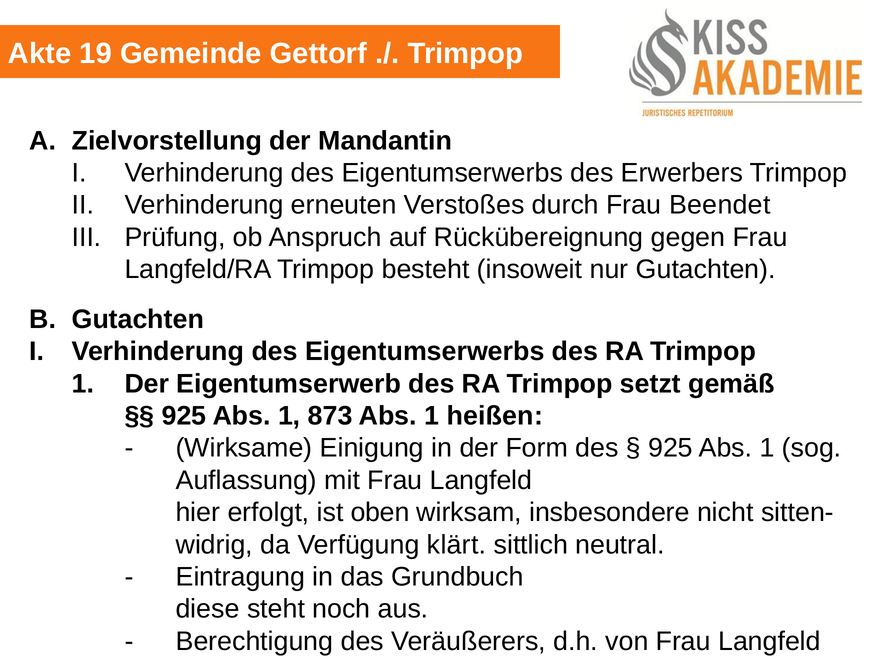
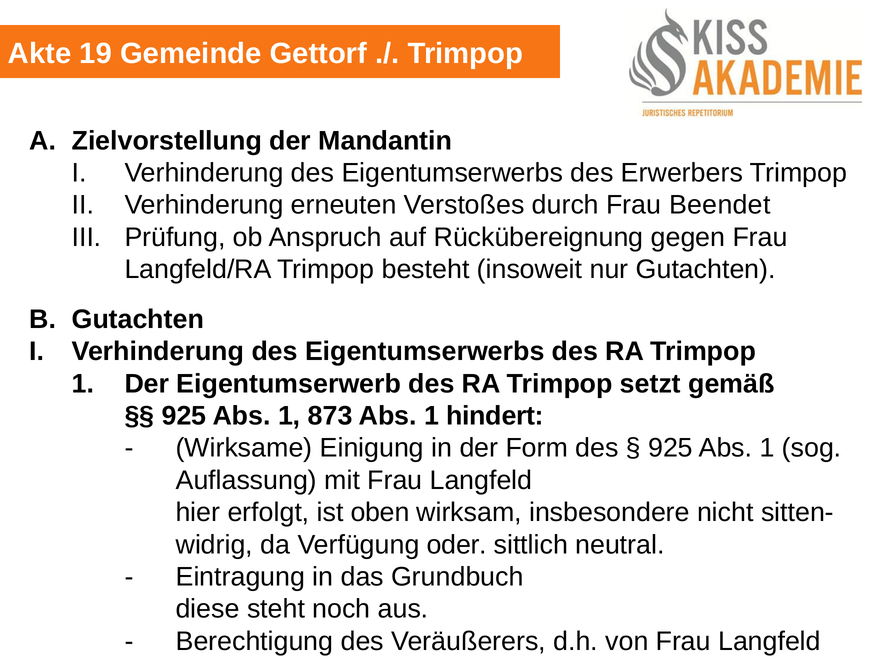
heißen: heißen -> hindert
klärt: klärt -> oder
